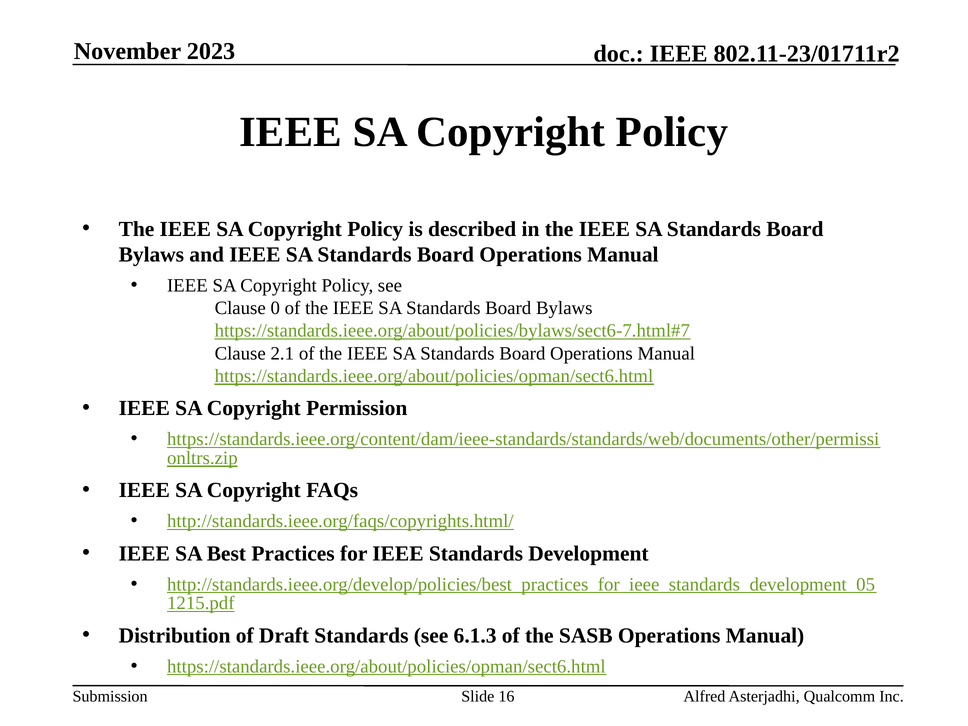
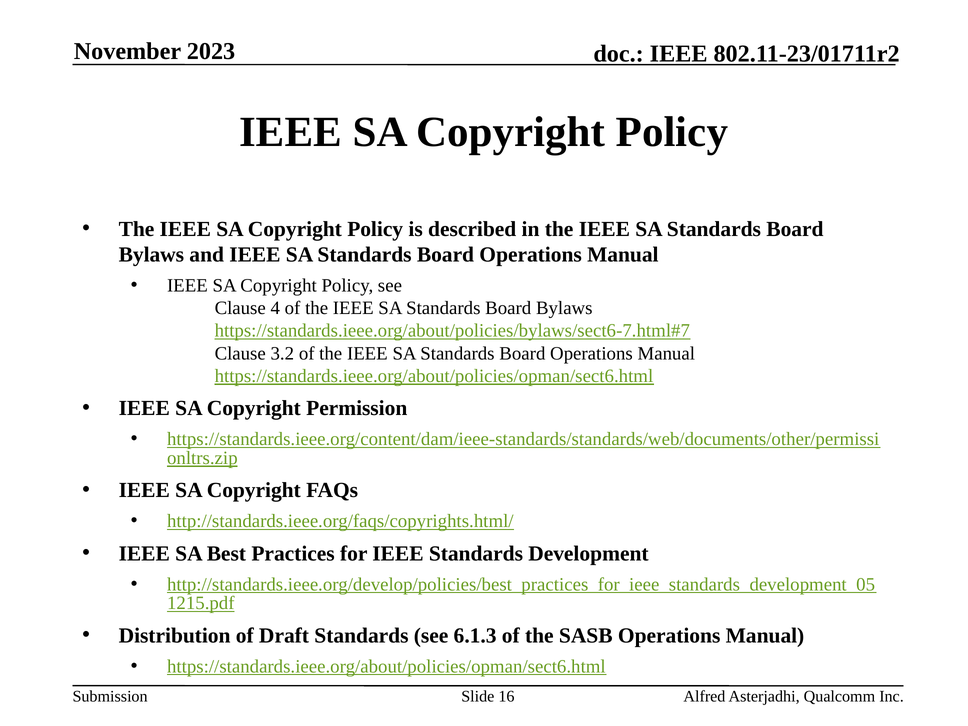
0: 0 -> 4
2.1: 2.1 -> 3.2
